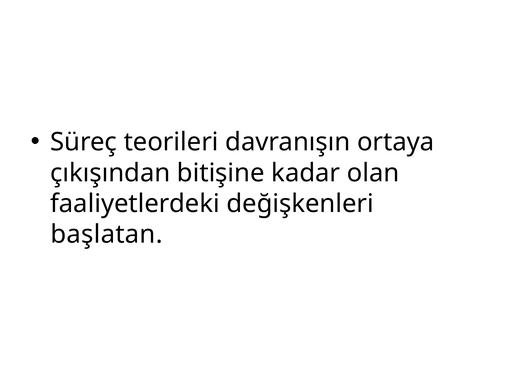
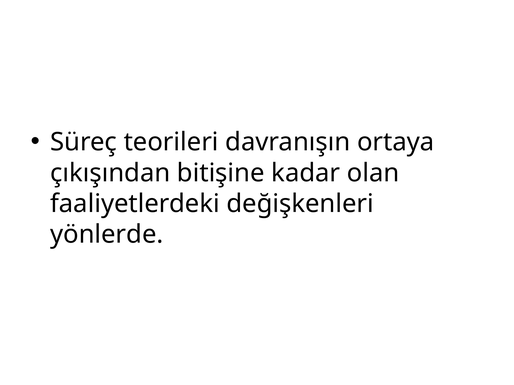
başlatan: başlatan -> yönlerde
